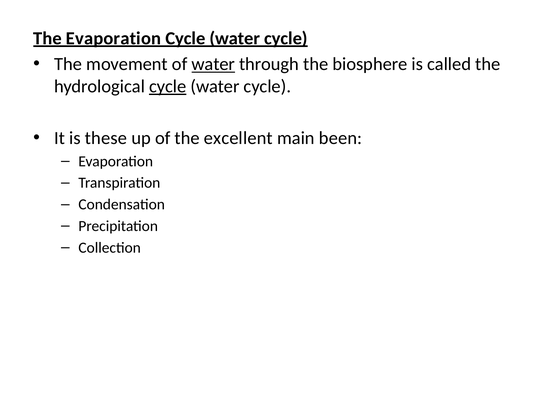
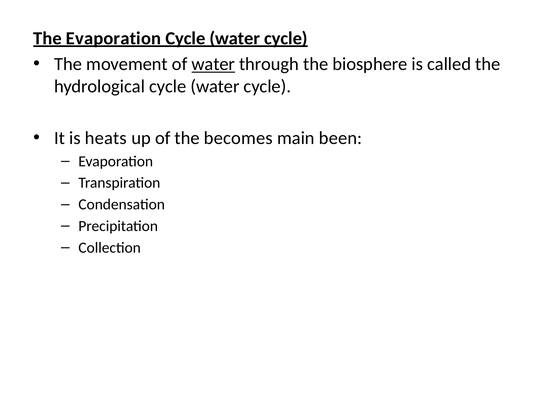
cycle at (168, 86) underline: present -> none
these: these -> heats
excellent: excellent -> becomes
